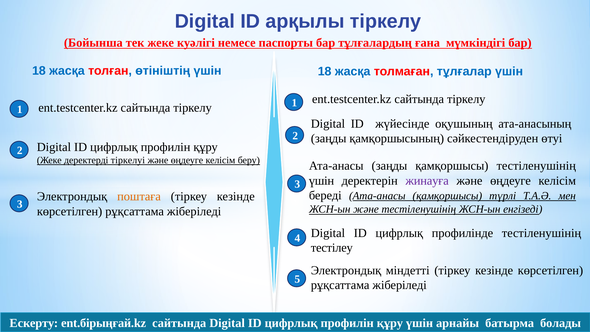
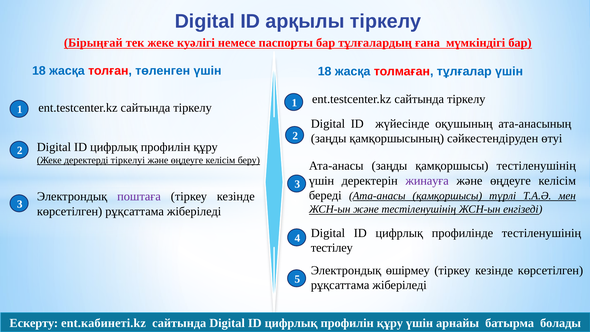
Бойынша: Бойынша -> Бірыңғай
өтініштің: өтініштің -> төленген
поштаға colour: orange -> purple
міндетті: міндетті -> өшірмеу
ent.бірыңғай.kz: ent.бірыңғай.kz -> ent.кабинеті.kz
